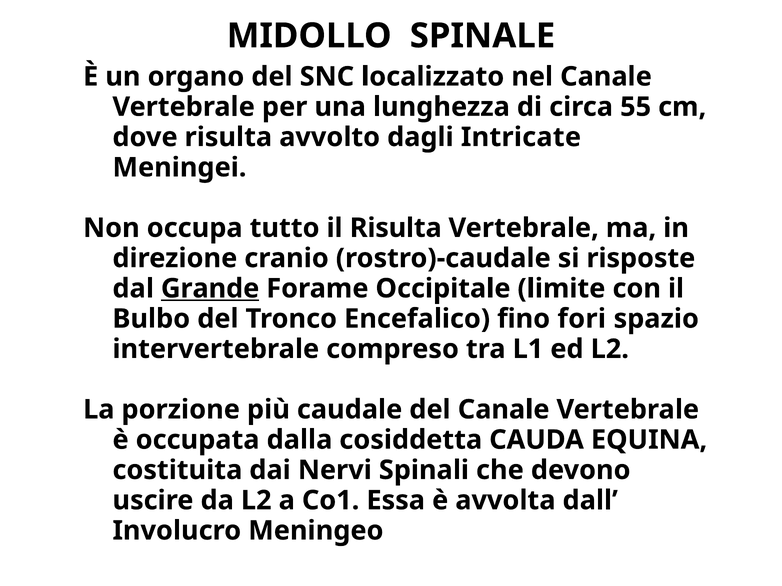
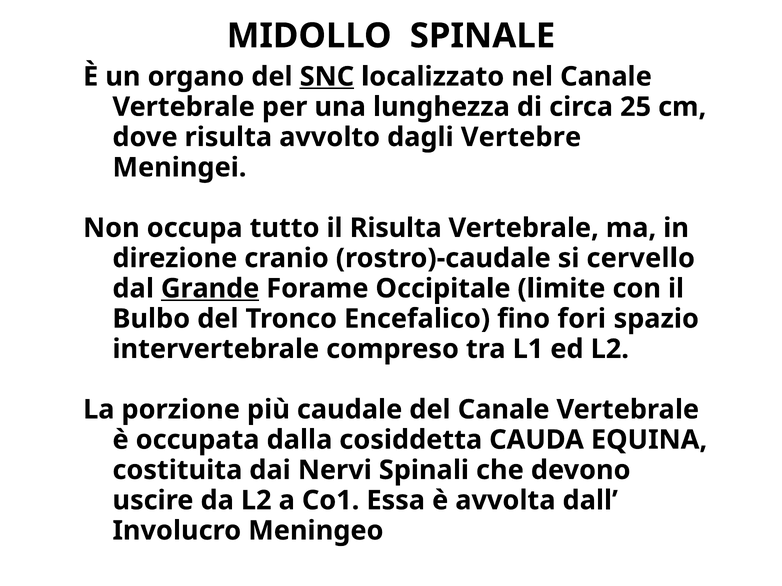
SNC underline: none -> present
55: 55 -> 25
Intricate: Intricate -> Vertebre
risposte: risposte -> cervello
